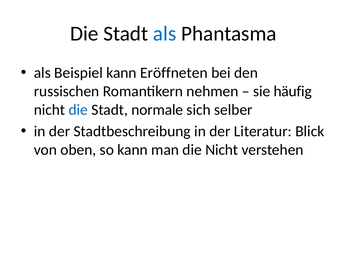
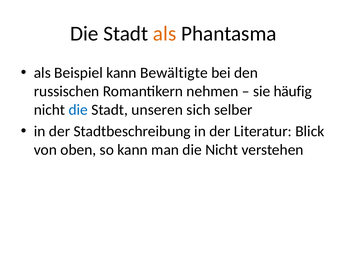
als at (165, 34) colour: blue -> orange
Eröffneten: Eröffneten -> Bewältigte
normale: normale -> unseren
